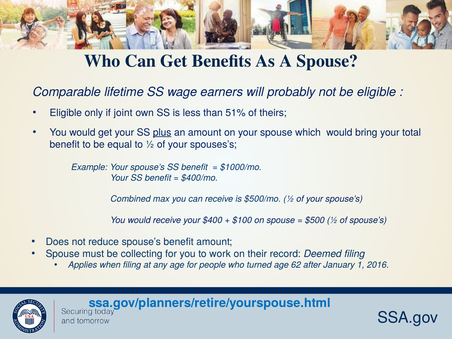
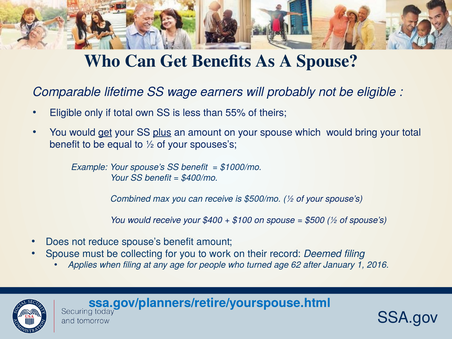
if joint: joint -> total
51%: 51% -> 55%
get at (105, 132) underline: none -> present
